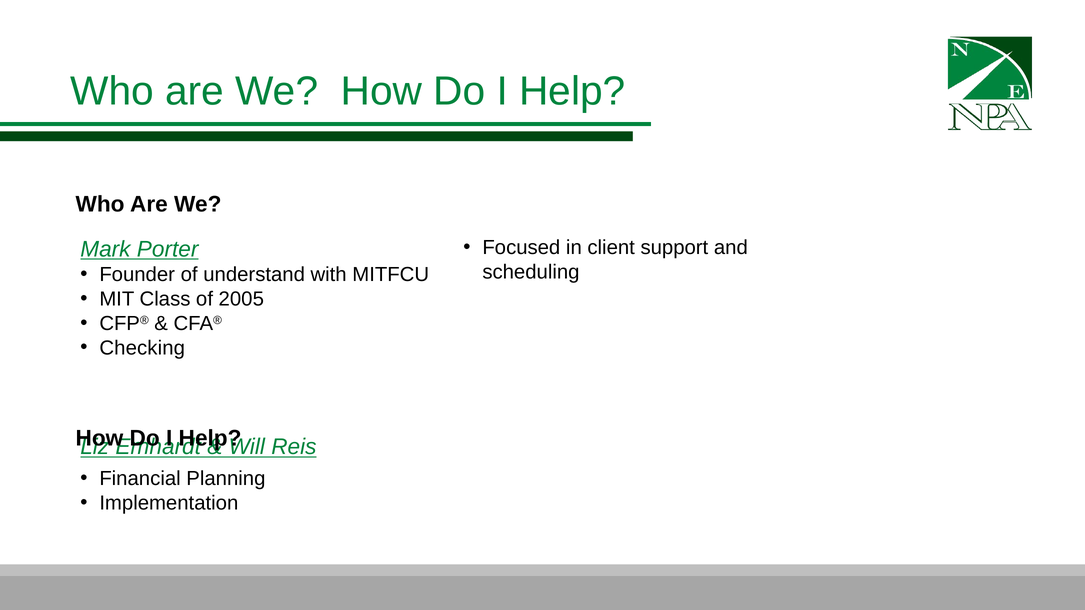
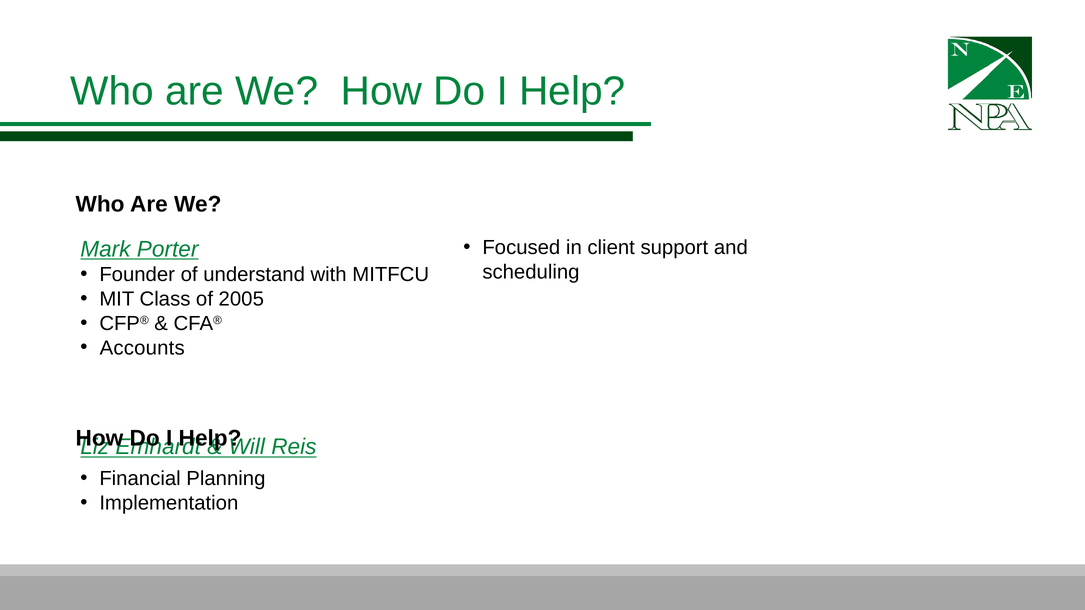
Checking: Checking -> Accounts
